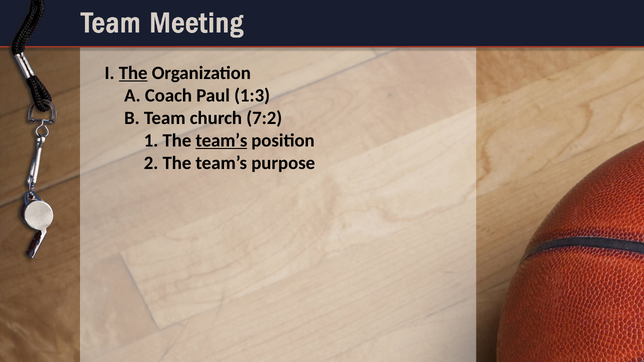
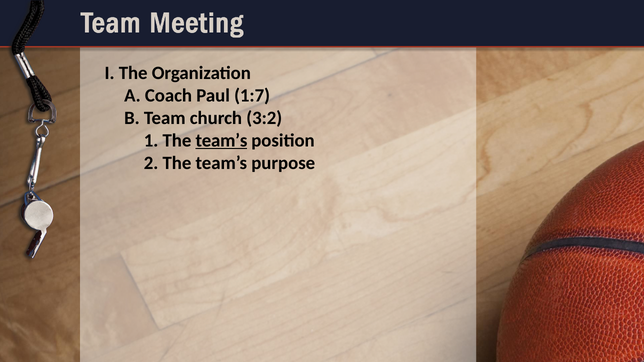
The at (133, 73) underline: present -> none
1:3: 1:3 -> 1:7
7:2: 7:2 -> 3:2
